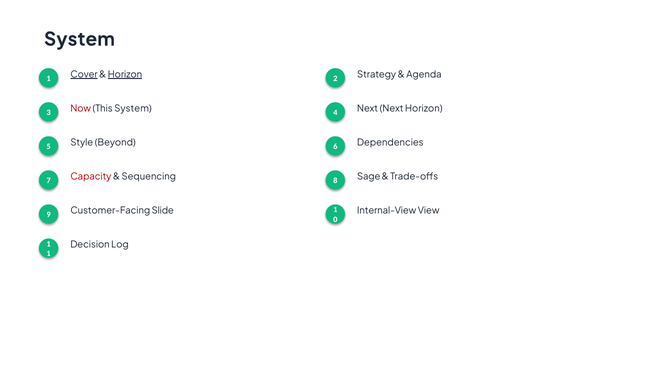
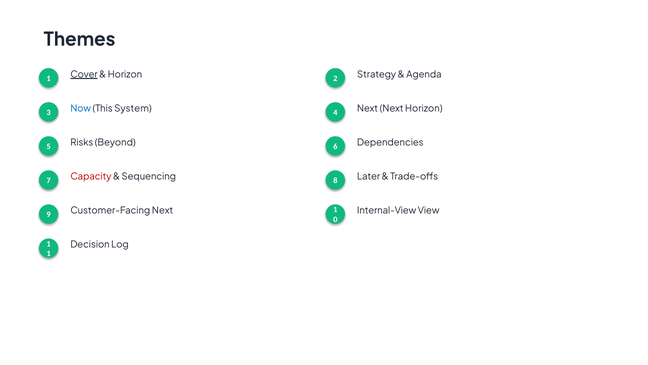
System at (79, 39): System -> Themes
Horizon at (125, 74) underline: present -> none
Now colour: red -> blue
Style: Style -> Risks
Sage: Sage -> Later
Customer-Facing Slide: Slide -> Next
